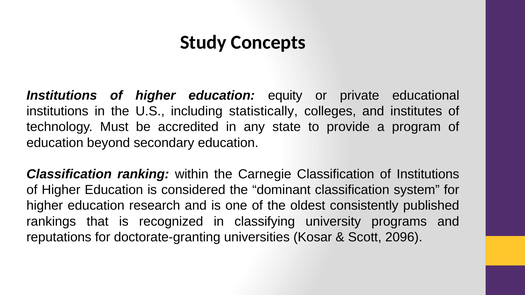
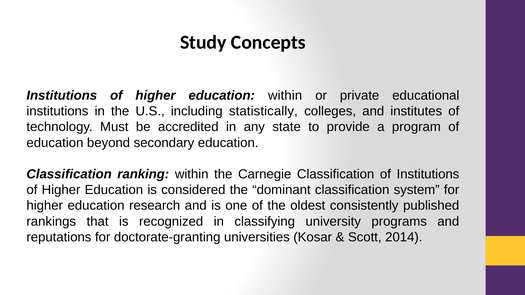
education equity: equity -> within
2096: 2096 -> 2014
